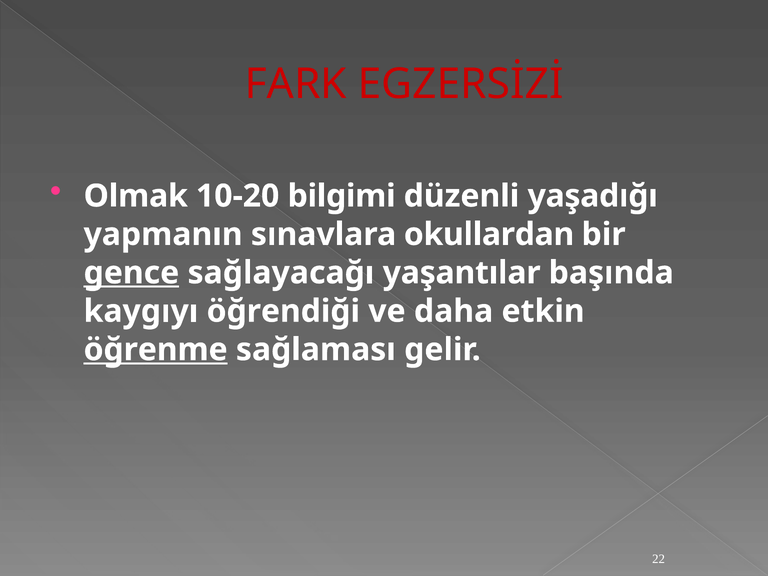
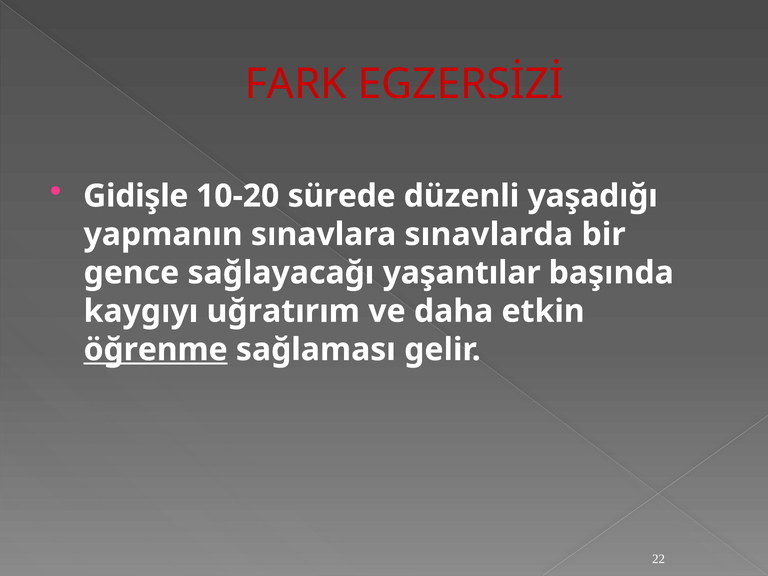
Olmak: Olmak -> Gidişle
bilgimi: bilgimi -> sürede
okullardan: okullardan -> sınavlarda
gence underline: present -> none
öğrendiği: öğrendiği -> uğratırım
